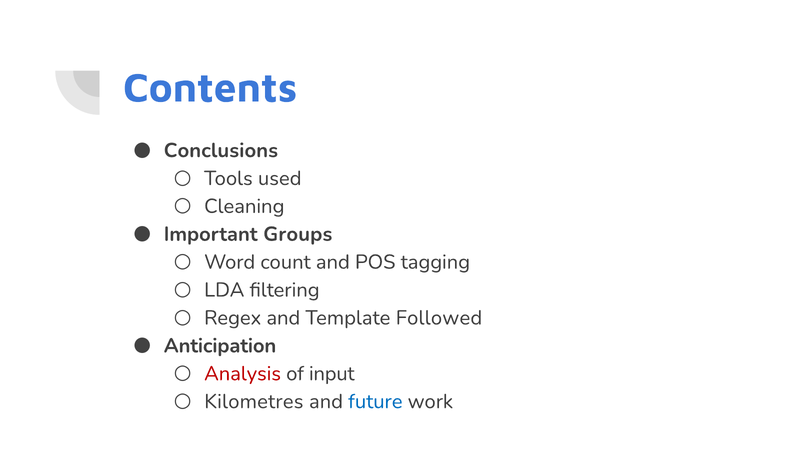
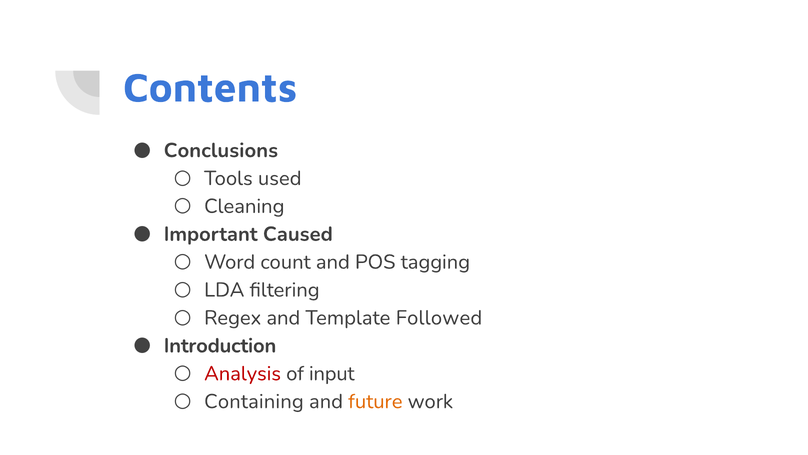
Groups: Groups -> Caused
Anticipation: Anticipation -> Introduction
Kilometres: Kilometres -> Containing
future colour: blue -> orange
